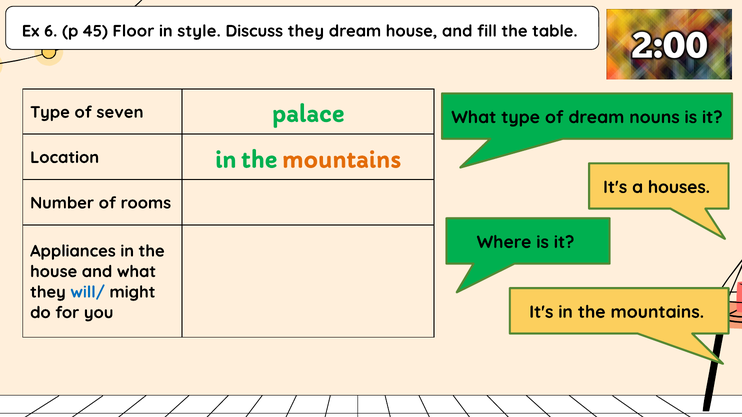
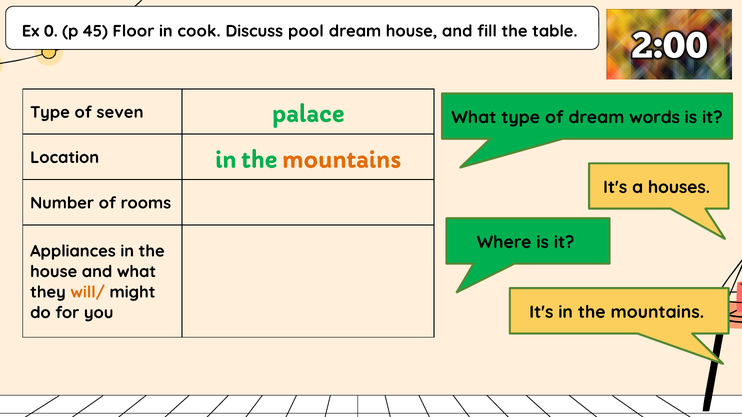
6: 6 -> 0
style: style -> cook
Discuss they: they -> pool
nouns: nouns -> words
will/ colour: blue -> orange
